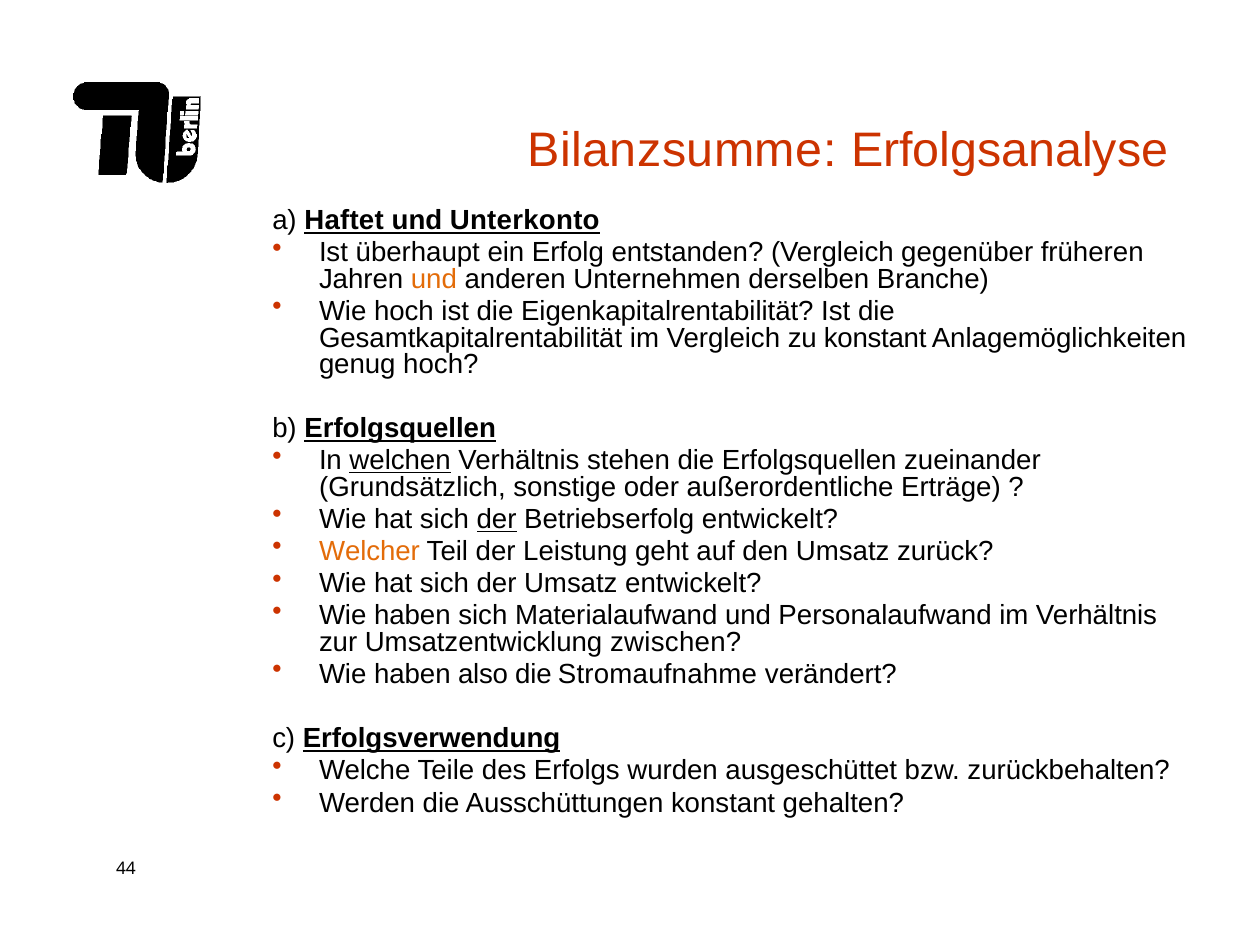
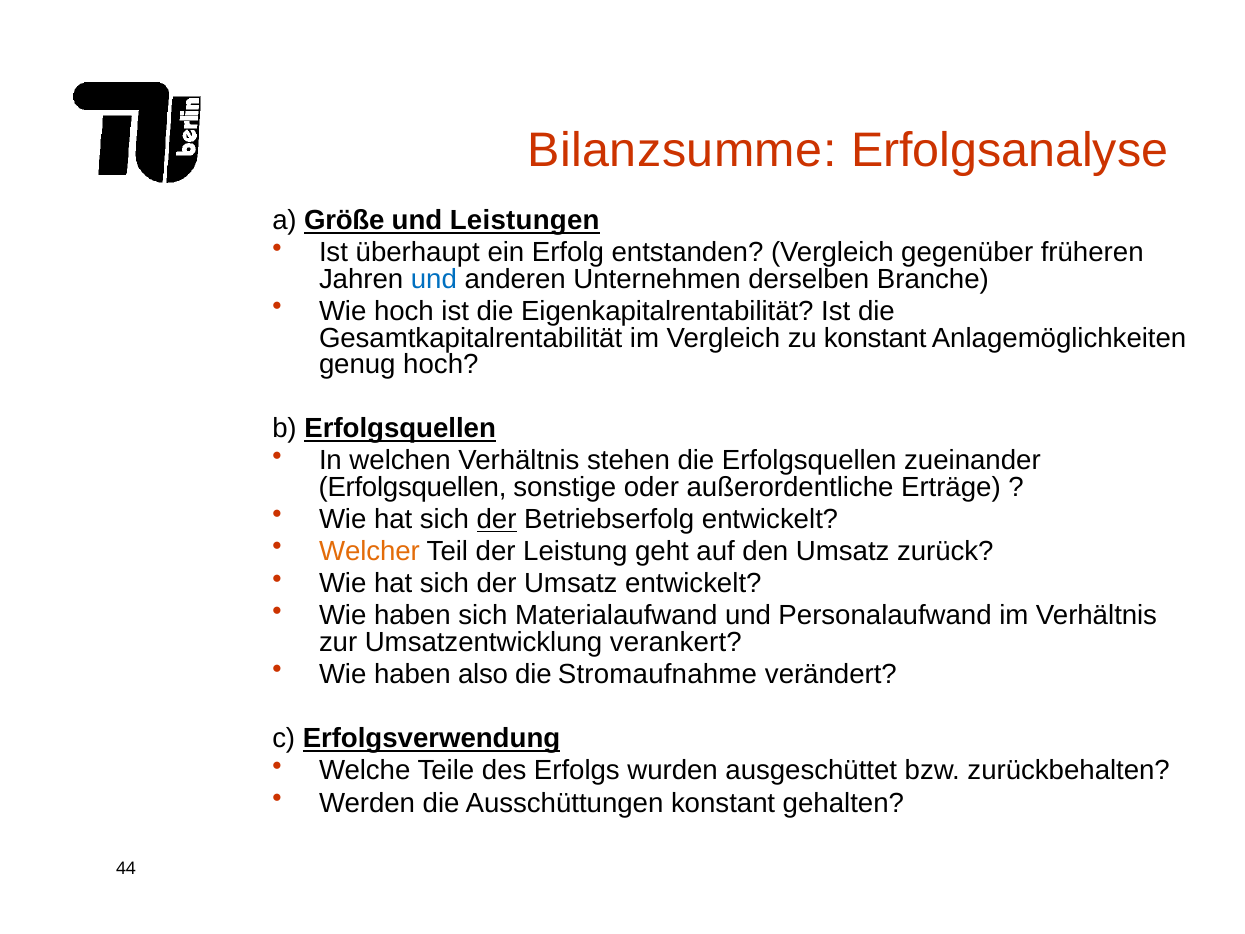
Haftet: Haftet -> Größe
Unterkonto: Unterkonto -> Leistungen
und at (434, 279) colour: orange -> blue
welchen underline: present -> none
Grundsätzlich at (412, 487): Grundsätzlich -> Erfolgsquellen
zwischen: zwischen -> verankert
